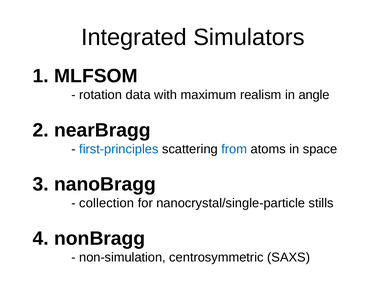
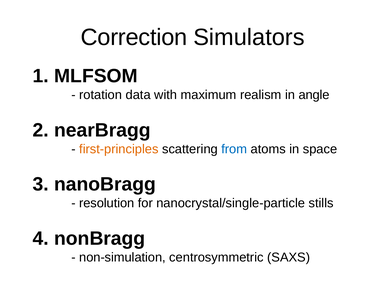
Integrated: Integrated -> Correction
first-principles colour: blue -> orange
collection: collection -> resolution
